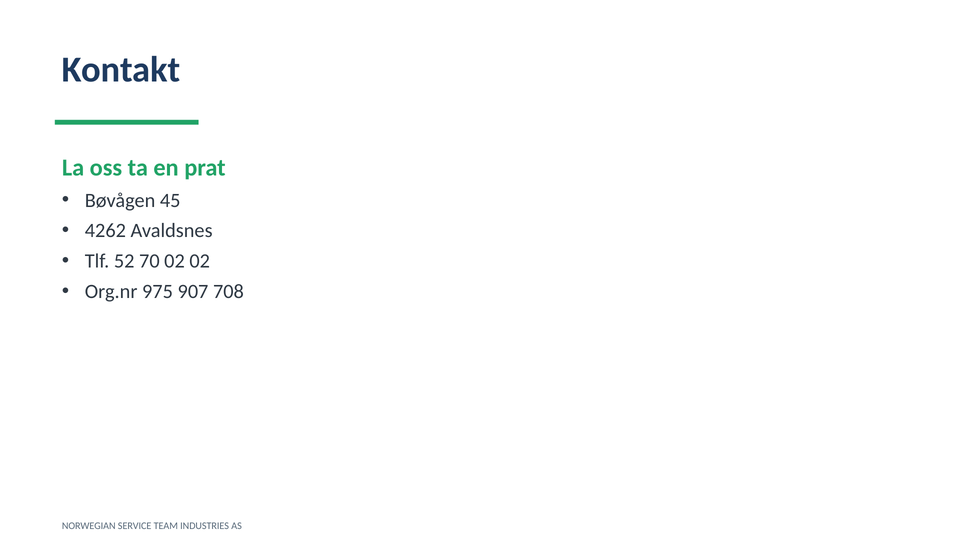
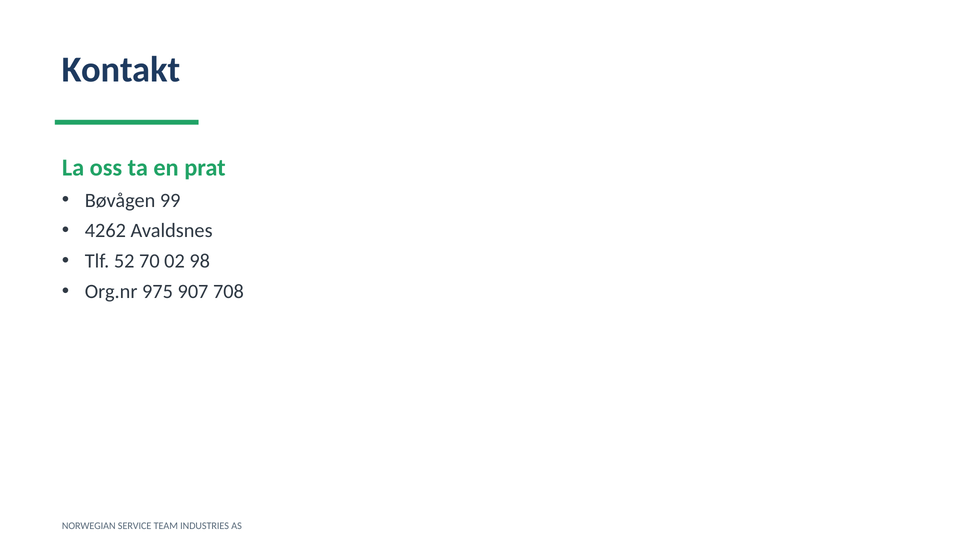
45: 45 -> 99
02 02: 02 -> 98
